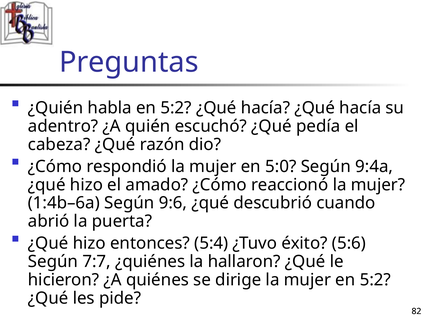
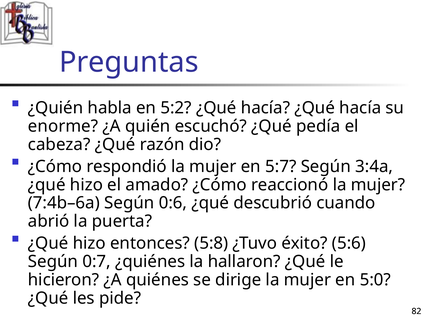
adentro: adentro -> enorme
5:0: 5:0 -> 5:7
9:4a: 9:4a -> 3:4a
1:4b–6a: 1:4b–6a -> 7:4b–6a
9:6: 9:6 -> 0:6
5:4: 5:4 -> 5:8
7:7: 7:7 -> 0:7
mujer en 5:2: 5:2 -> 5:0
